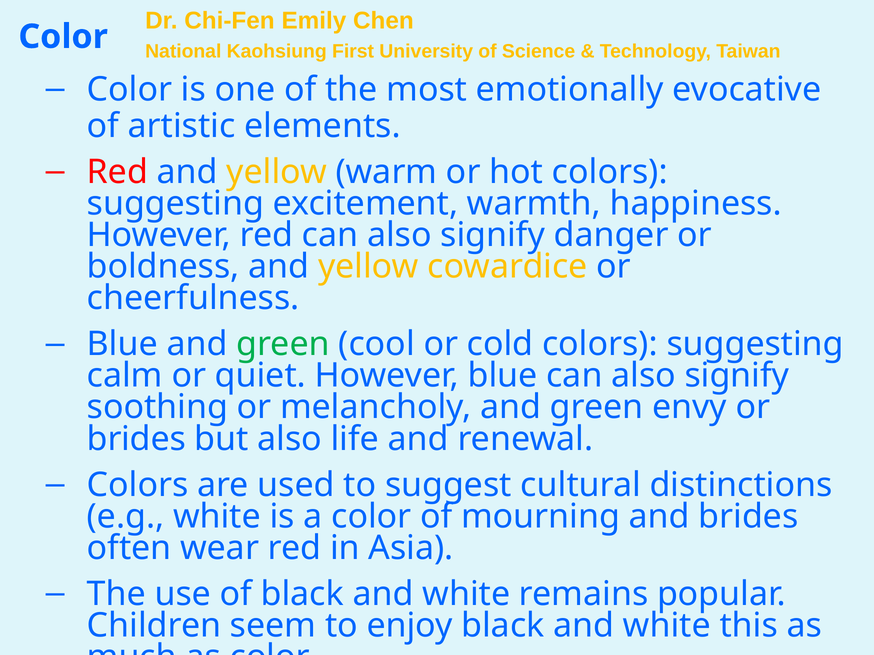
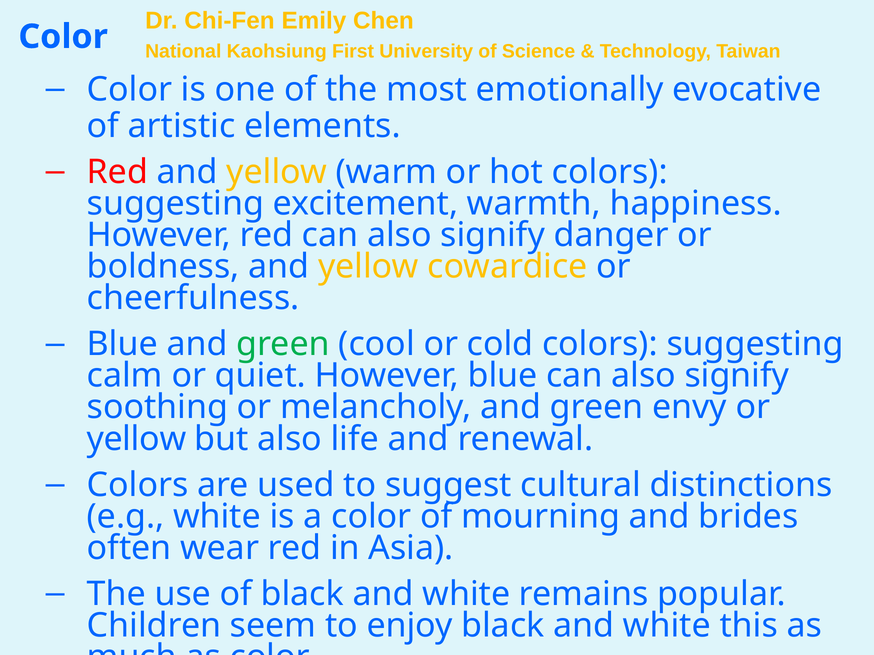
brides at (136, 439): brides -> yellow
